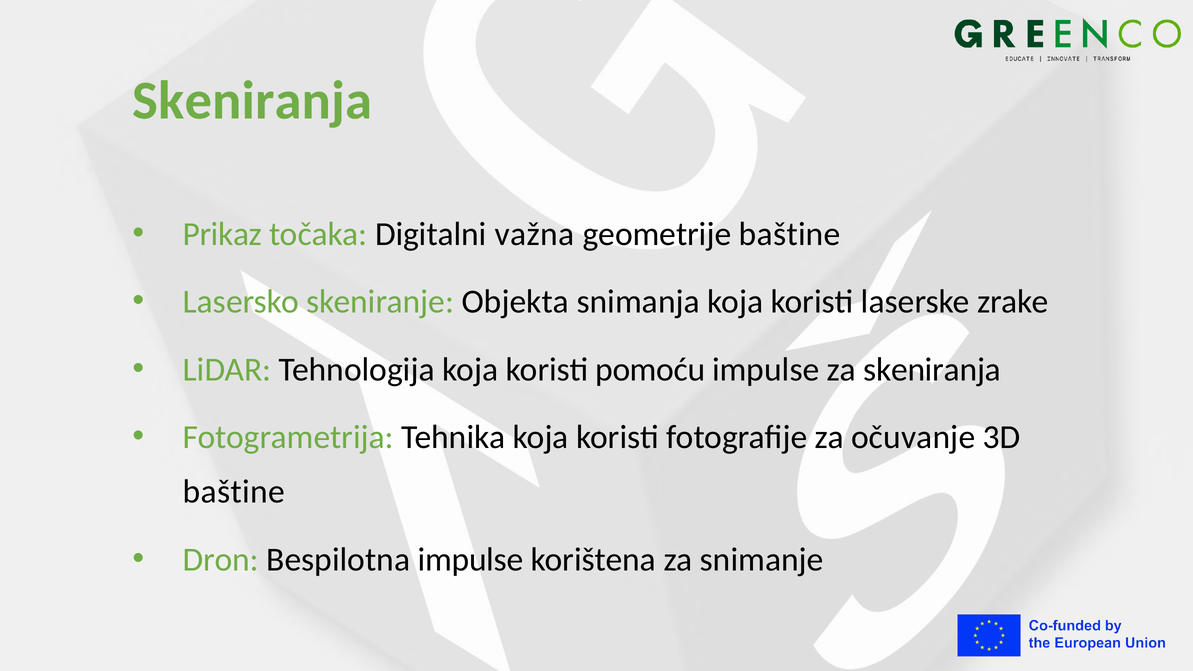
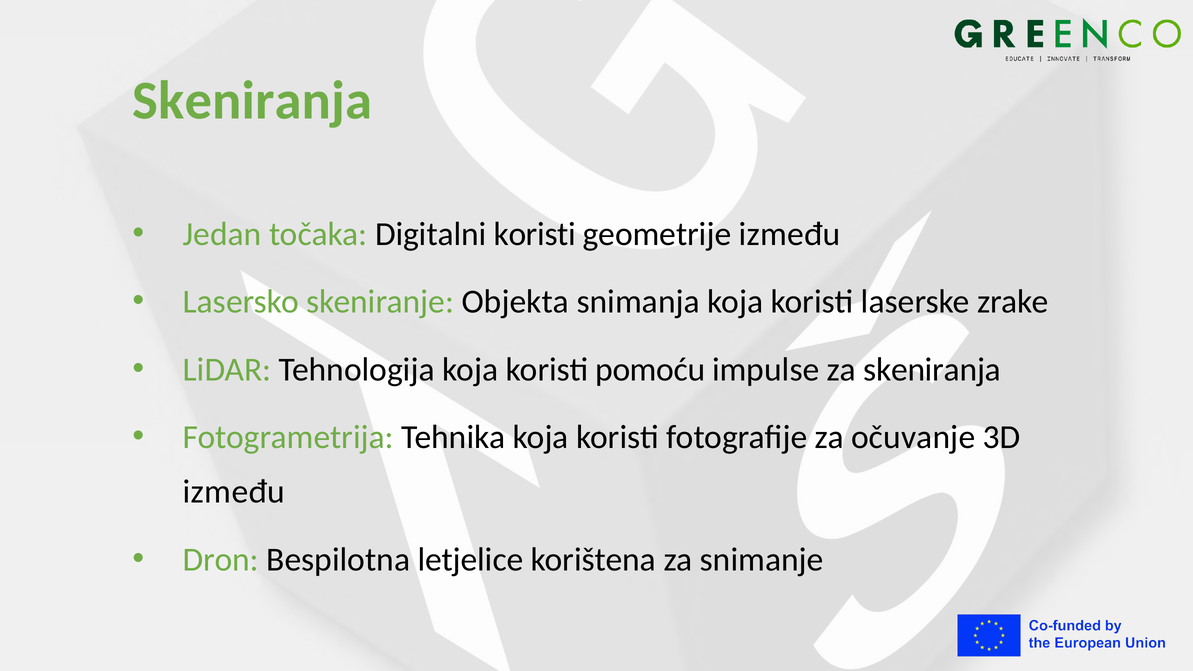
Prikaz: Prikaz -> Jedan
Digitalni važna: važna -> koristi
geometrije baštine: baštine -> između
baštine at (234, 492): baštine -> između
Bespilotna impulse: impulse -> letjelice
